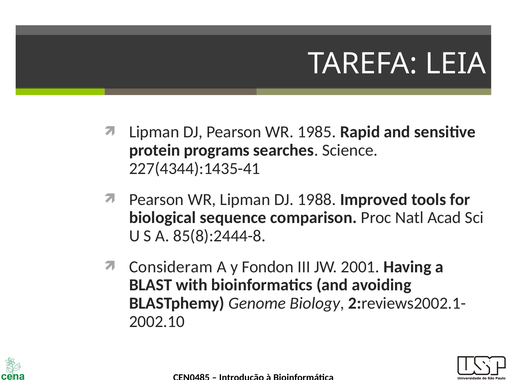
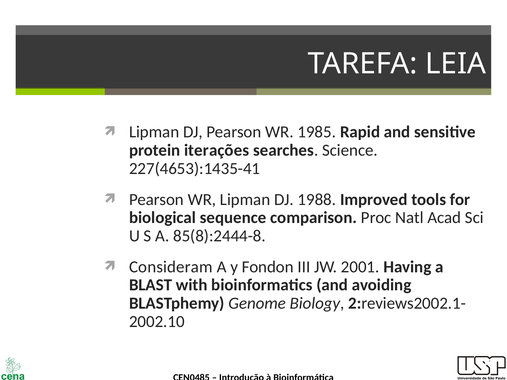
programs: programs -> iterações
227(4344):1435-41: 227(4344):1435-41 -> 227(4653):1435-41
